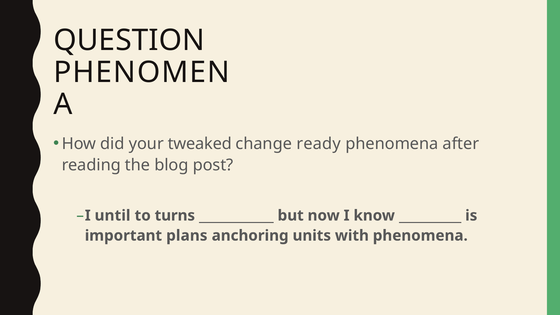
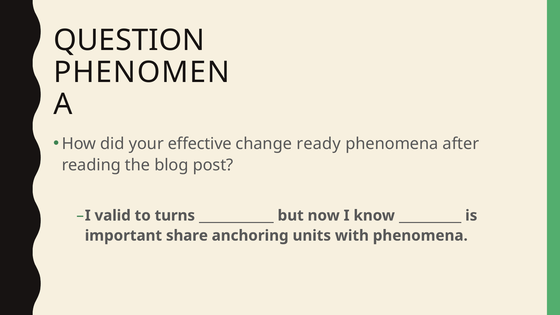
tweaked: tweaked -> effective
until: until -> valid
plans: plans -> share
